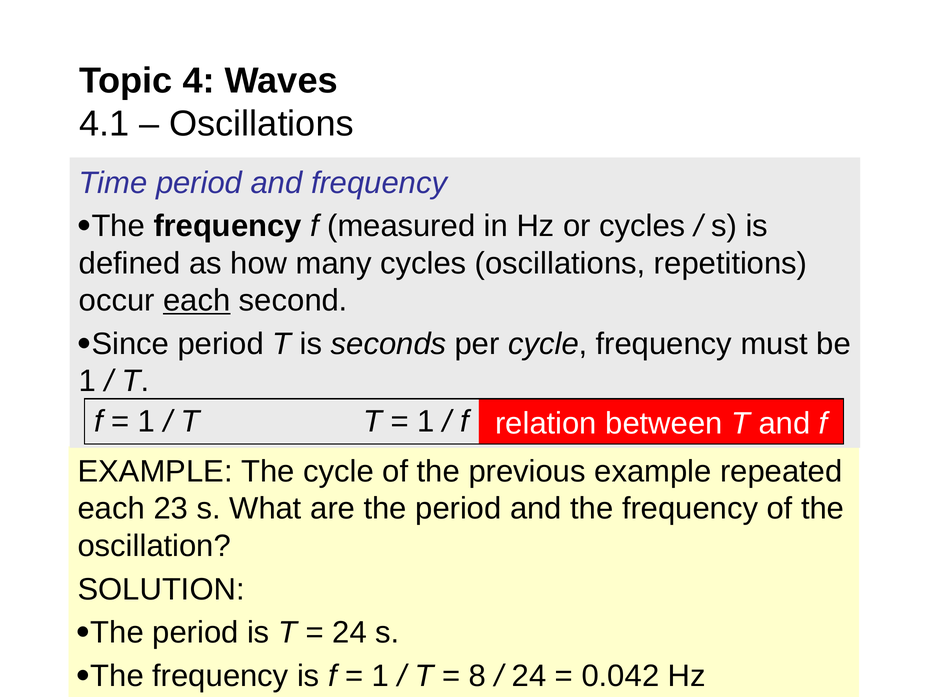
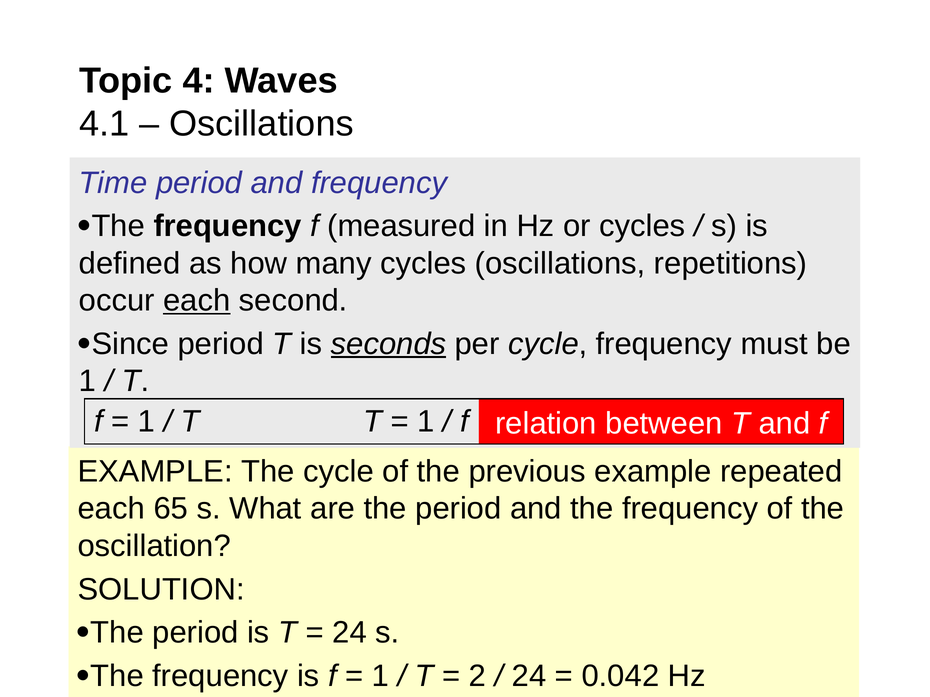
seconds underline: none -> present
23: 23 -> 65
8: 8 -> 2
